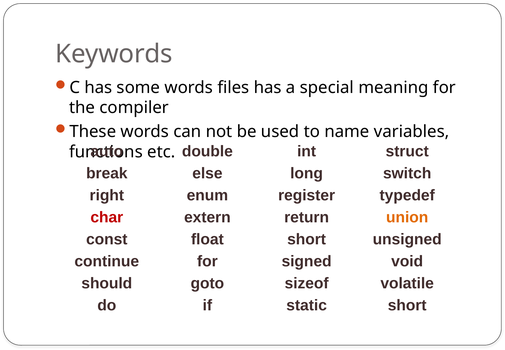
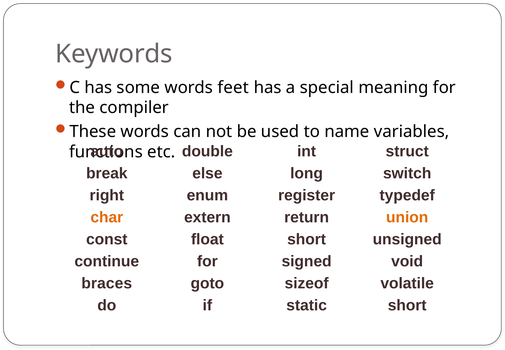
files: files -> feet
char colour: red -> orange
should: should -> braces
